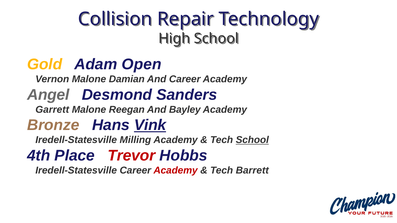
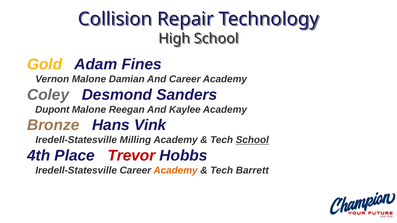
Open: Open -> Fines
Angel: Angel -> Coley
Garrett: Garrett -> Dupont
Bayley: Bayley -> Kaylee
Vink underline: present -> none
Academy at (176, 171) colour: red -> orange
